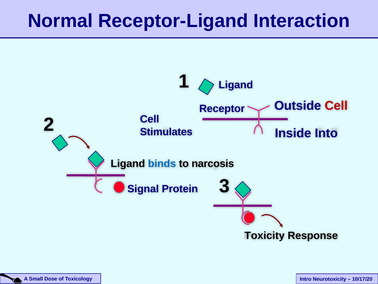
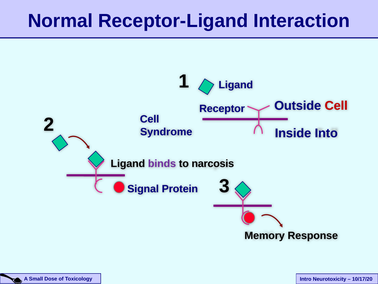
Stimulates: Stimulates -> Syndrome
binds colour: blue -> purple
Toxicity: Toxicity -> Memory
